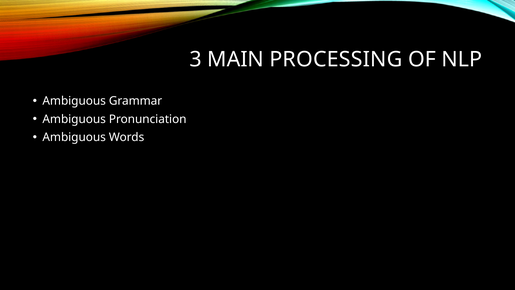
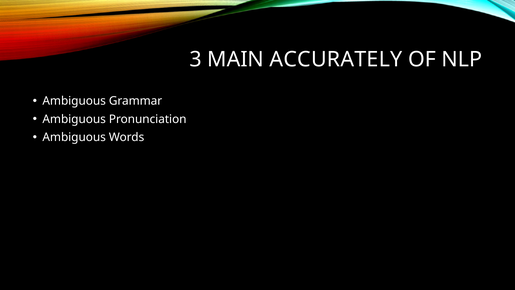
PROCESSING: PROCESSING -> ACCURATELY
